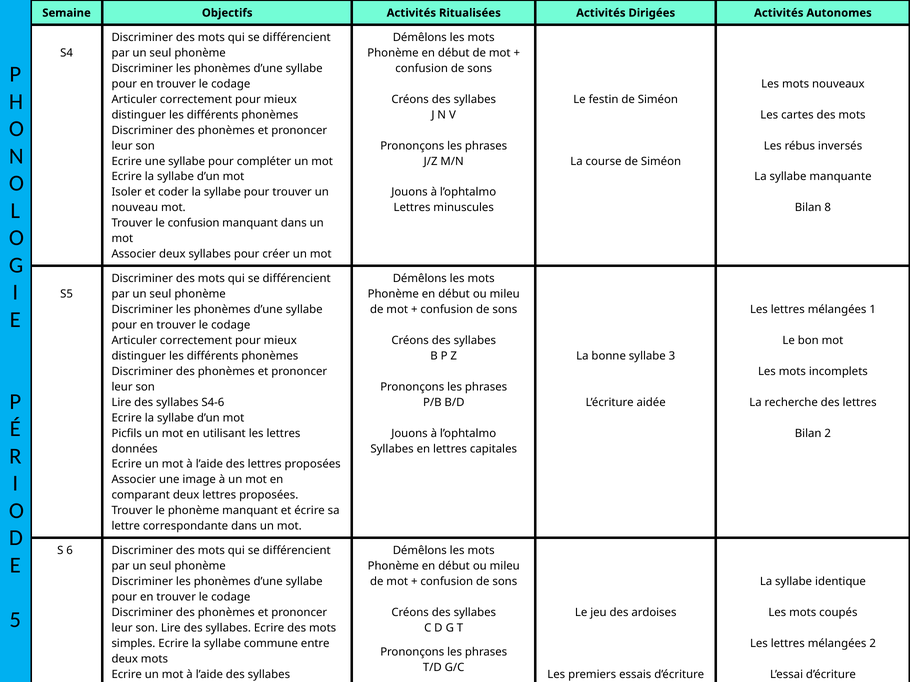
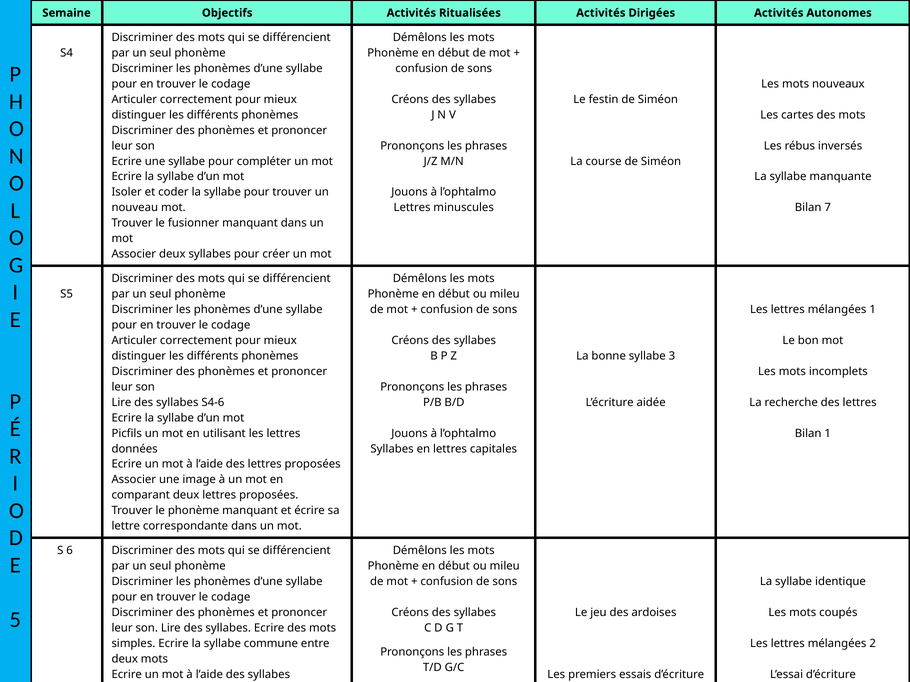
8: 8 -> 7
le confusion: confusion -> fusionner
Bilan 2: 2 -> 1
